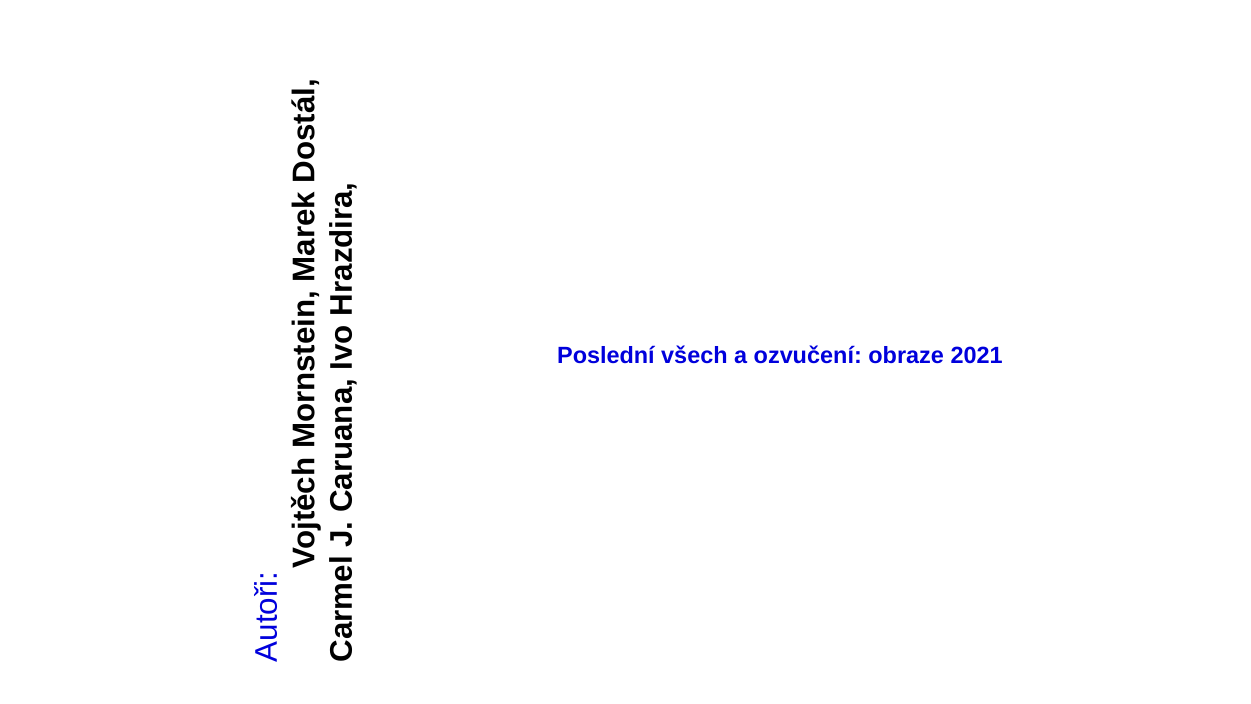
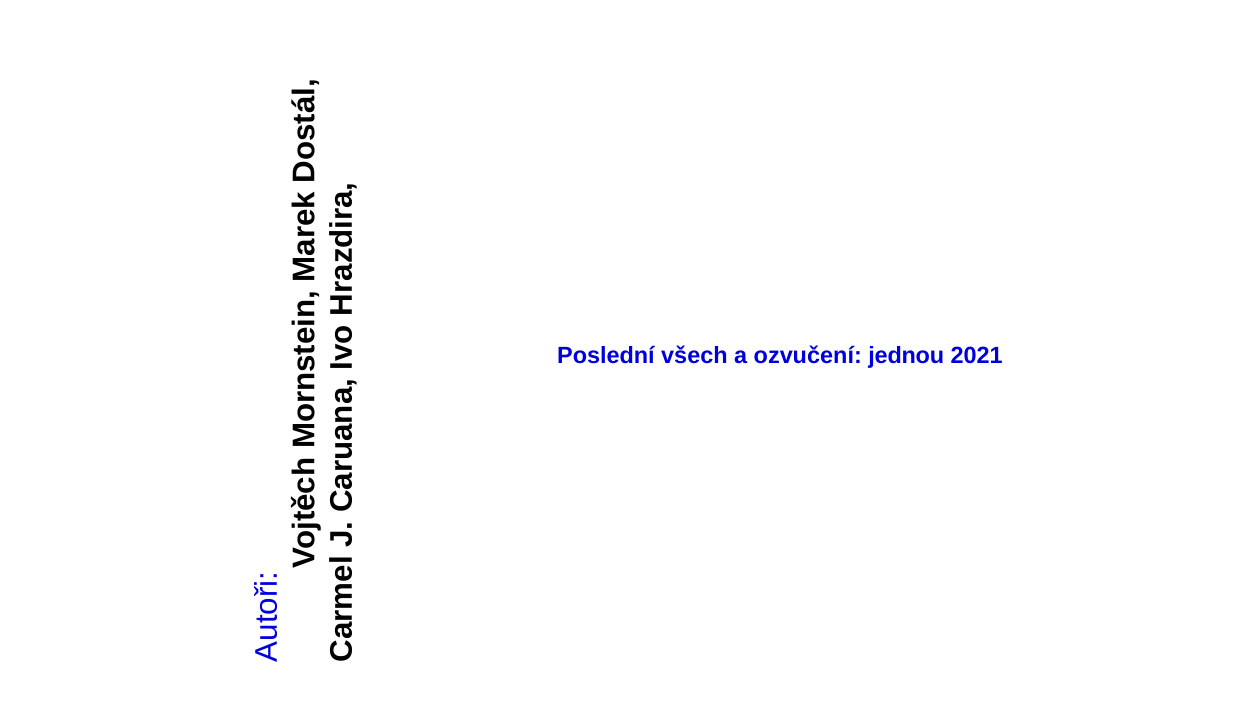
obraze: obraze -> jednou
